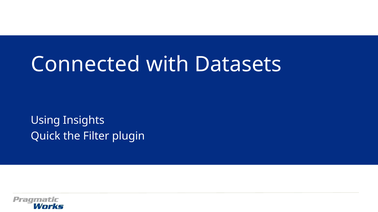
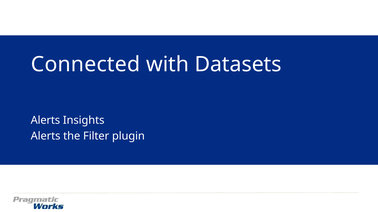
Using at (45, 121): Using -> Alerts
Quick at (46, 137): Quick -> Alerts
